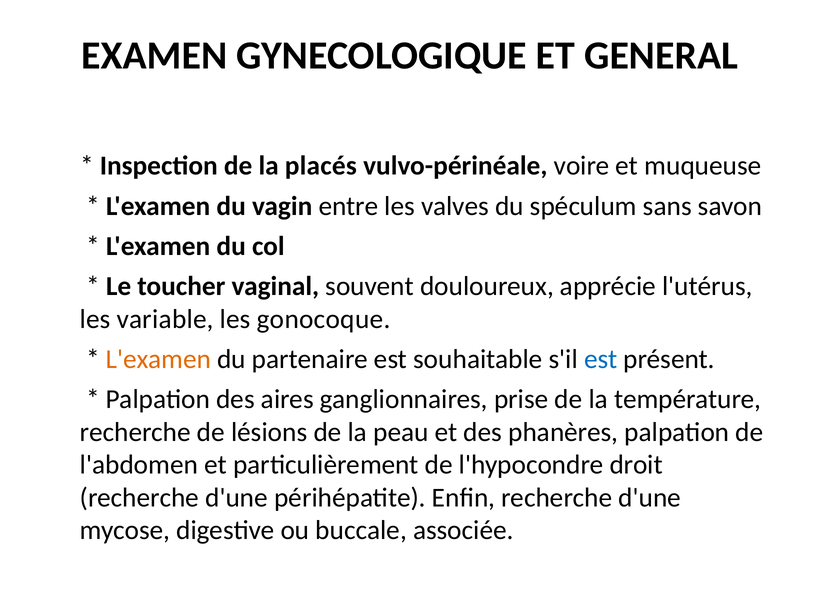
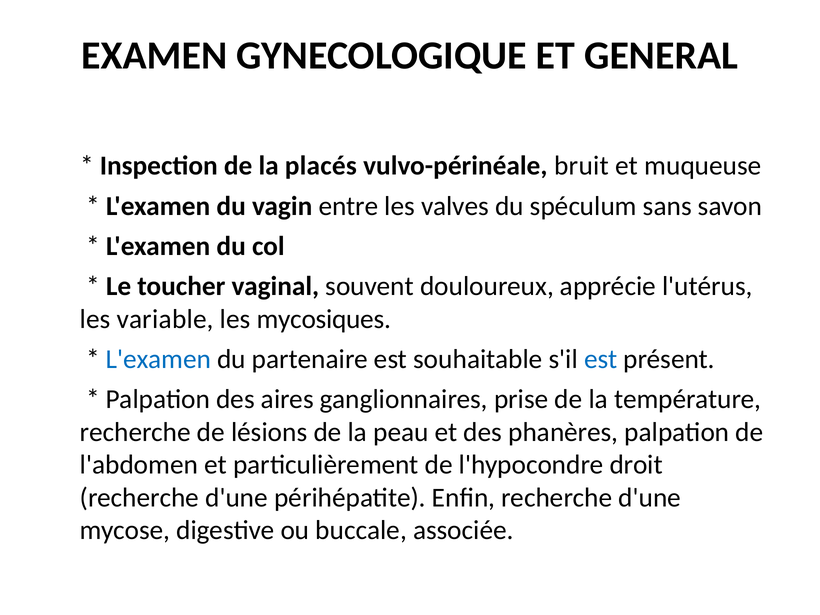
voire: voire -> bruit
gonocoque: gonocoque -> mycosiques
L'examen at (158, 359) colour: orange -> blue
